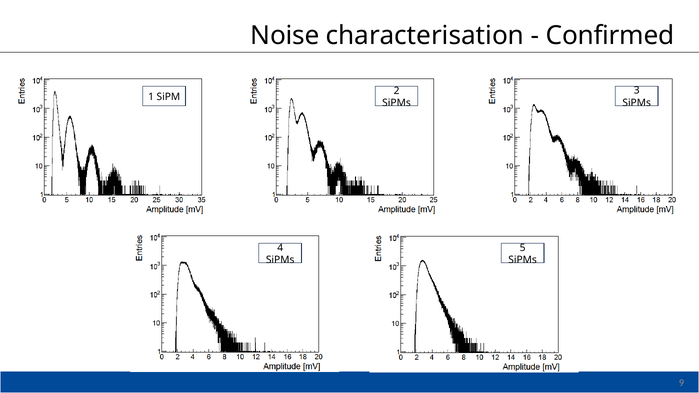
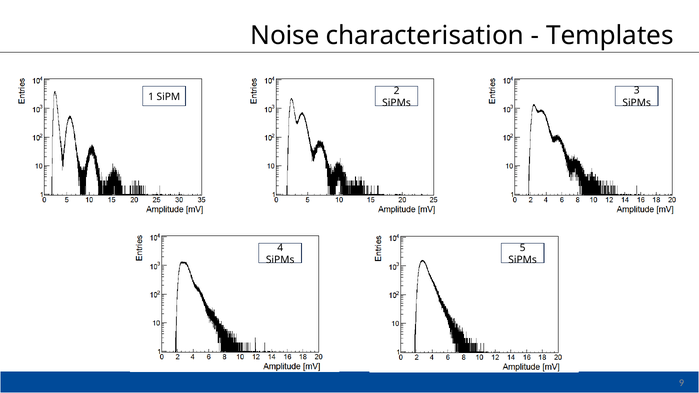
Confirmed: Confirmed -> Templates
